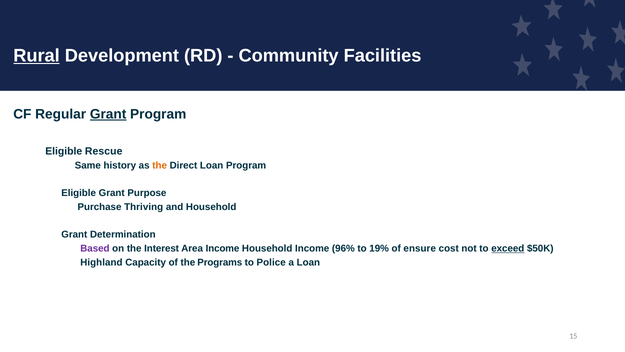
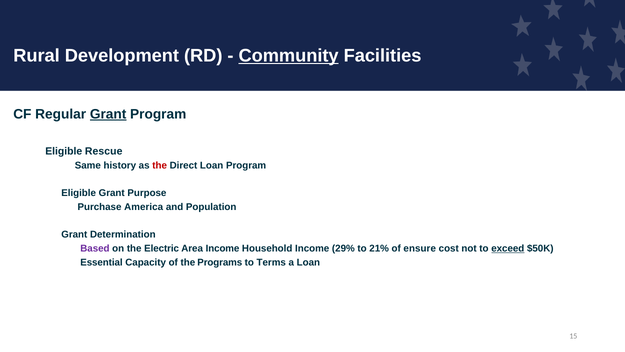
Rural underline: present -> none
Community underline: none -> present
the at (160, 165) colour: orange -> red
Thriving: Thriving -> America
and Household: Household -> Population
Interest: Interest -> Electric
96%: 96% -> 29%
19%: 19% -> 21%
Highland: Highland -> Essential
Police: Police -> Terms
